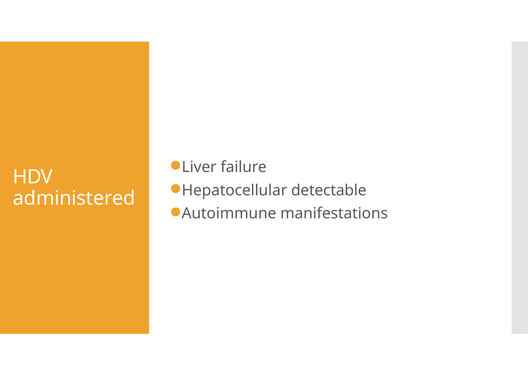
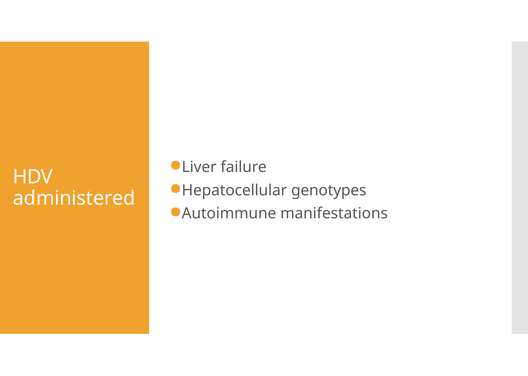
detectable: detectable -> genotypes
